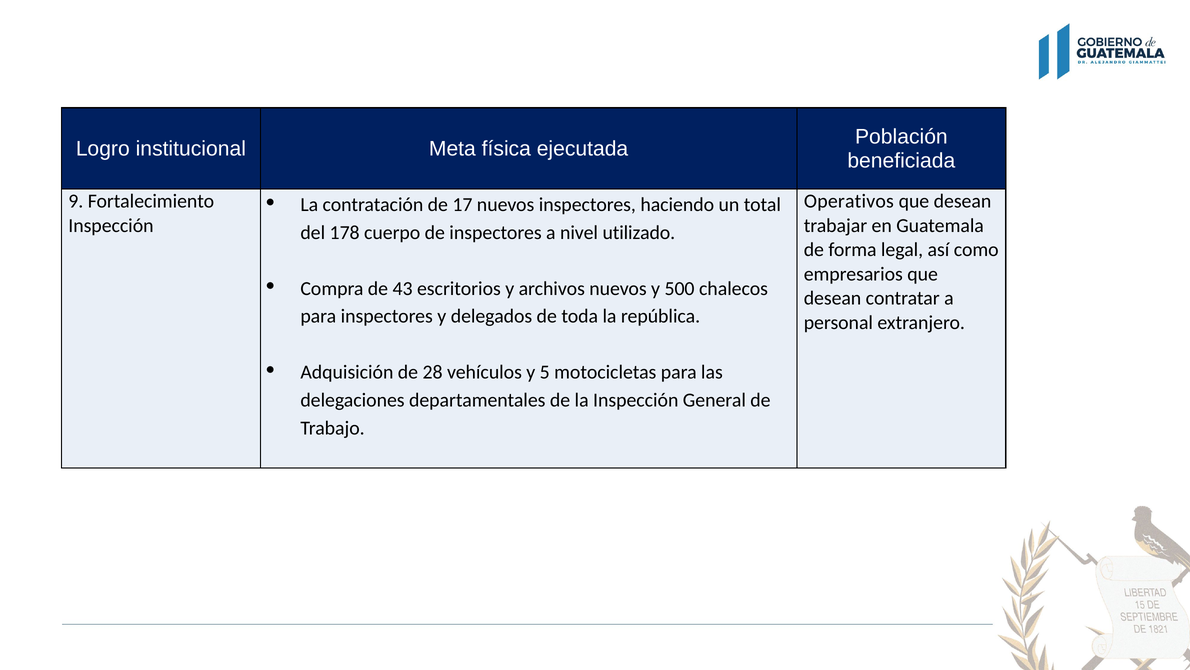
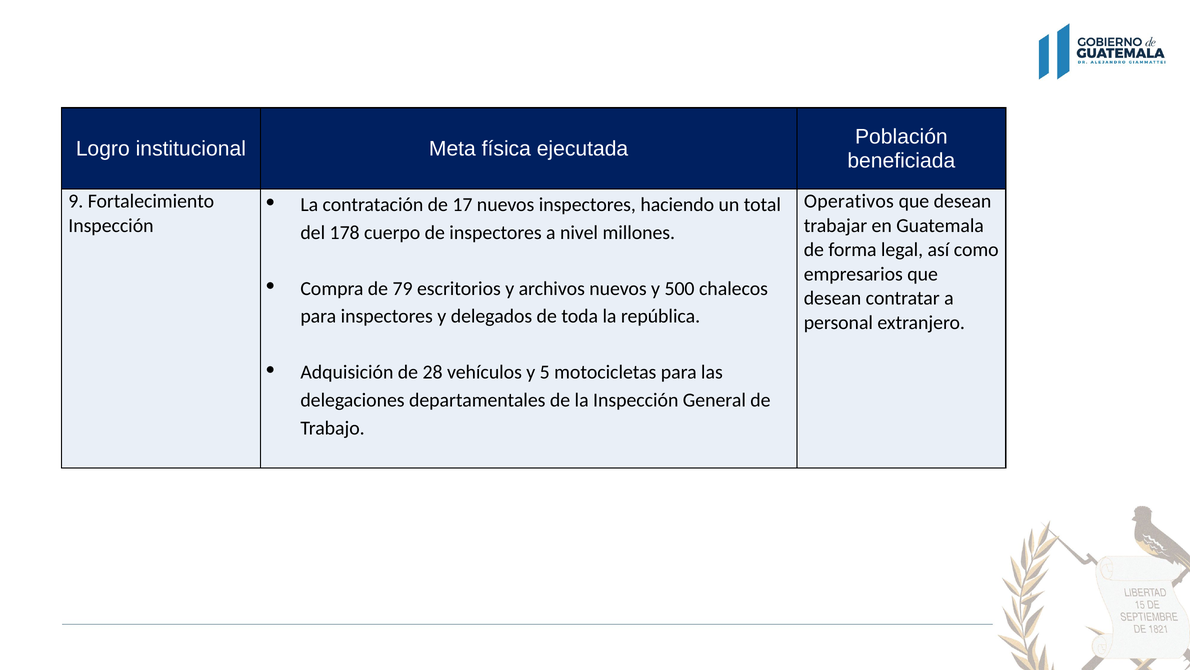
utilizado: utilizado -> millones
43: 43 -> 79
